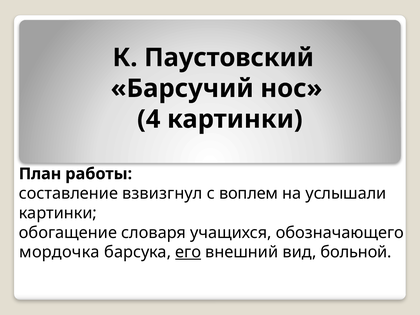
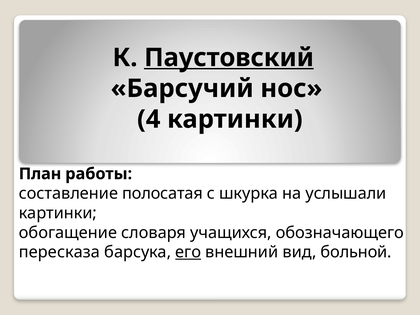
Паустовский underline: none -> present
взвизгнул: взвизгнул -> полосатая
воплем: воплем -> шкурка
мордочка: мордочка -> пересказа
